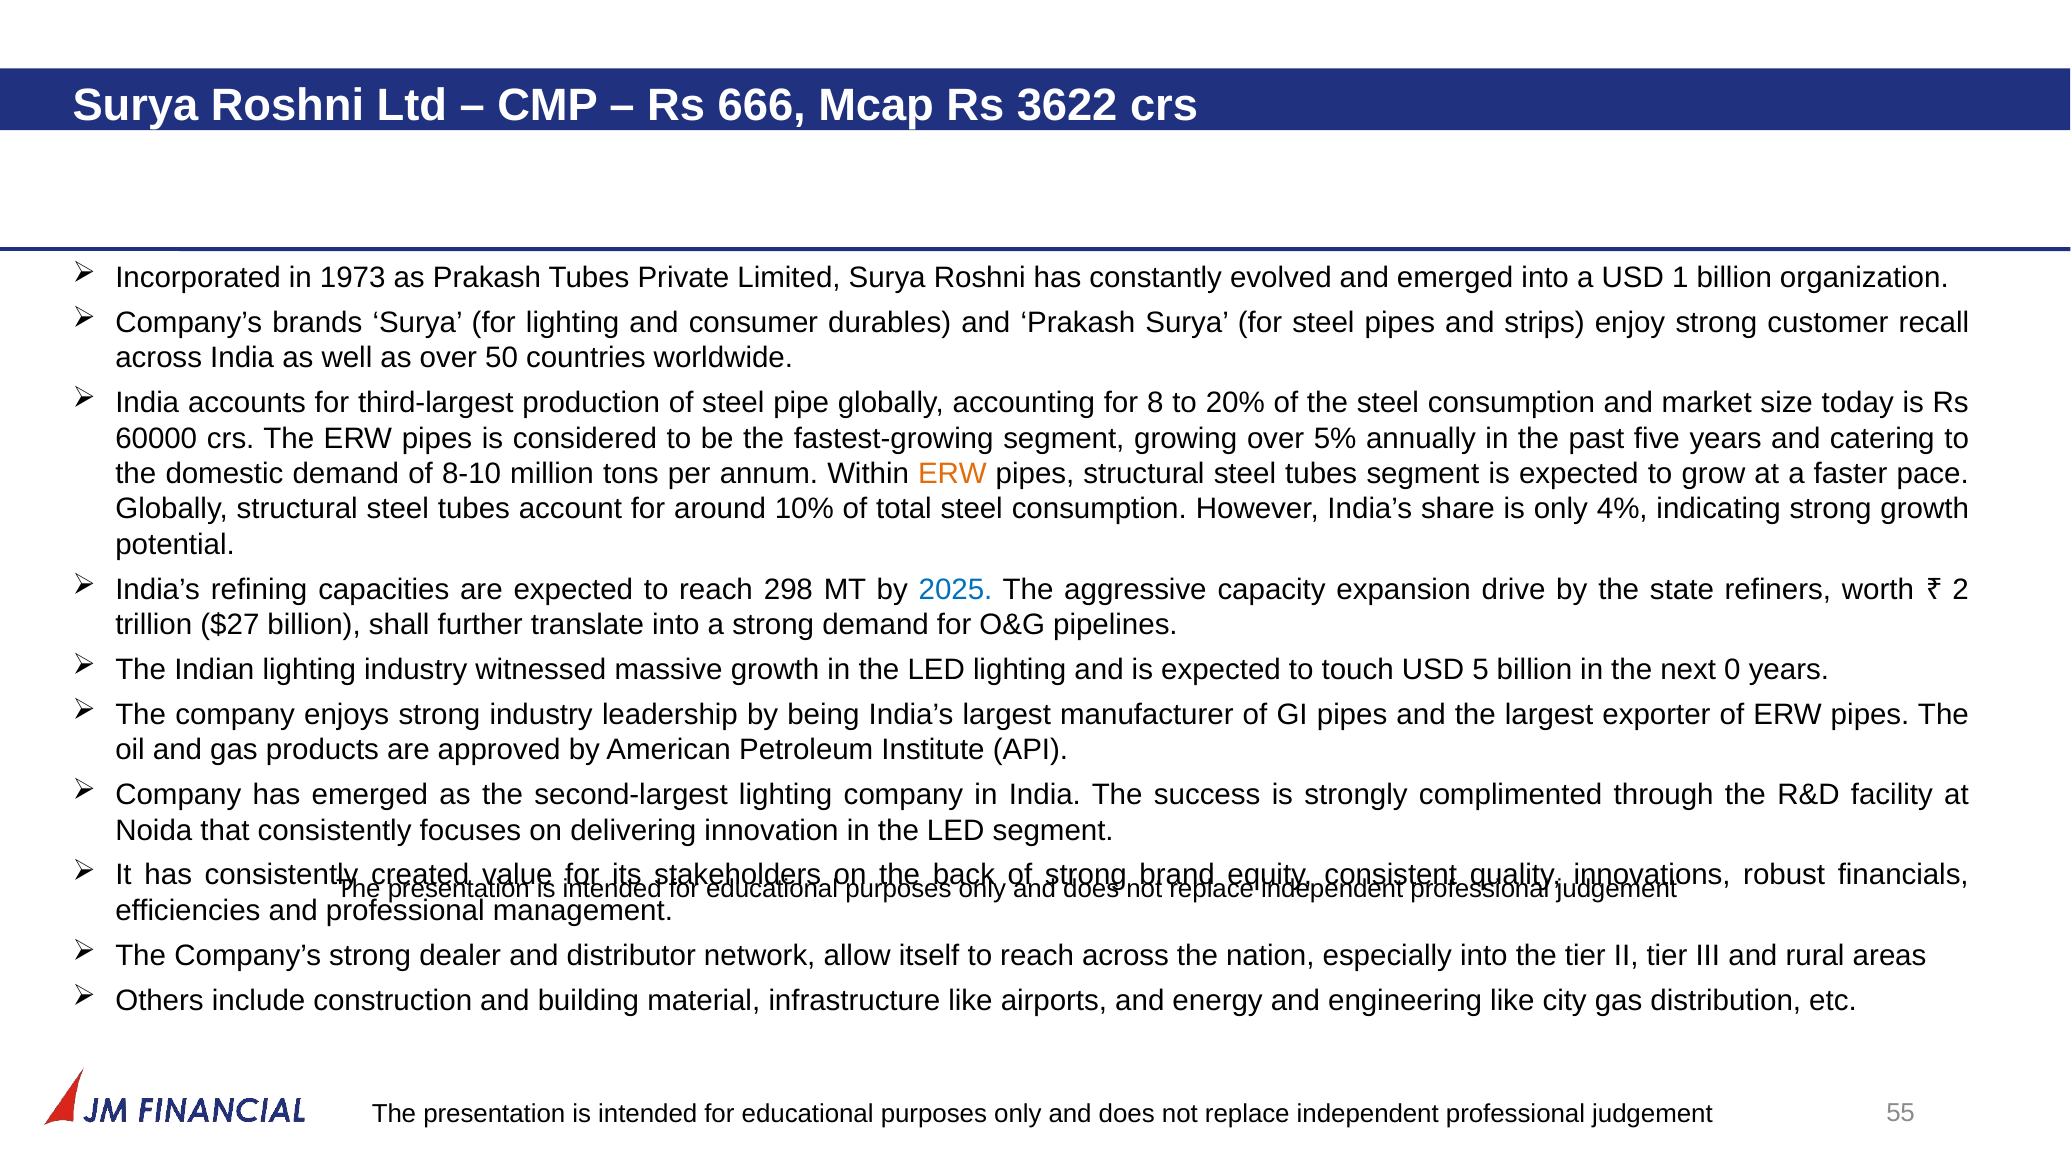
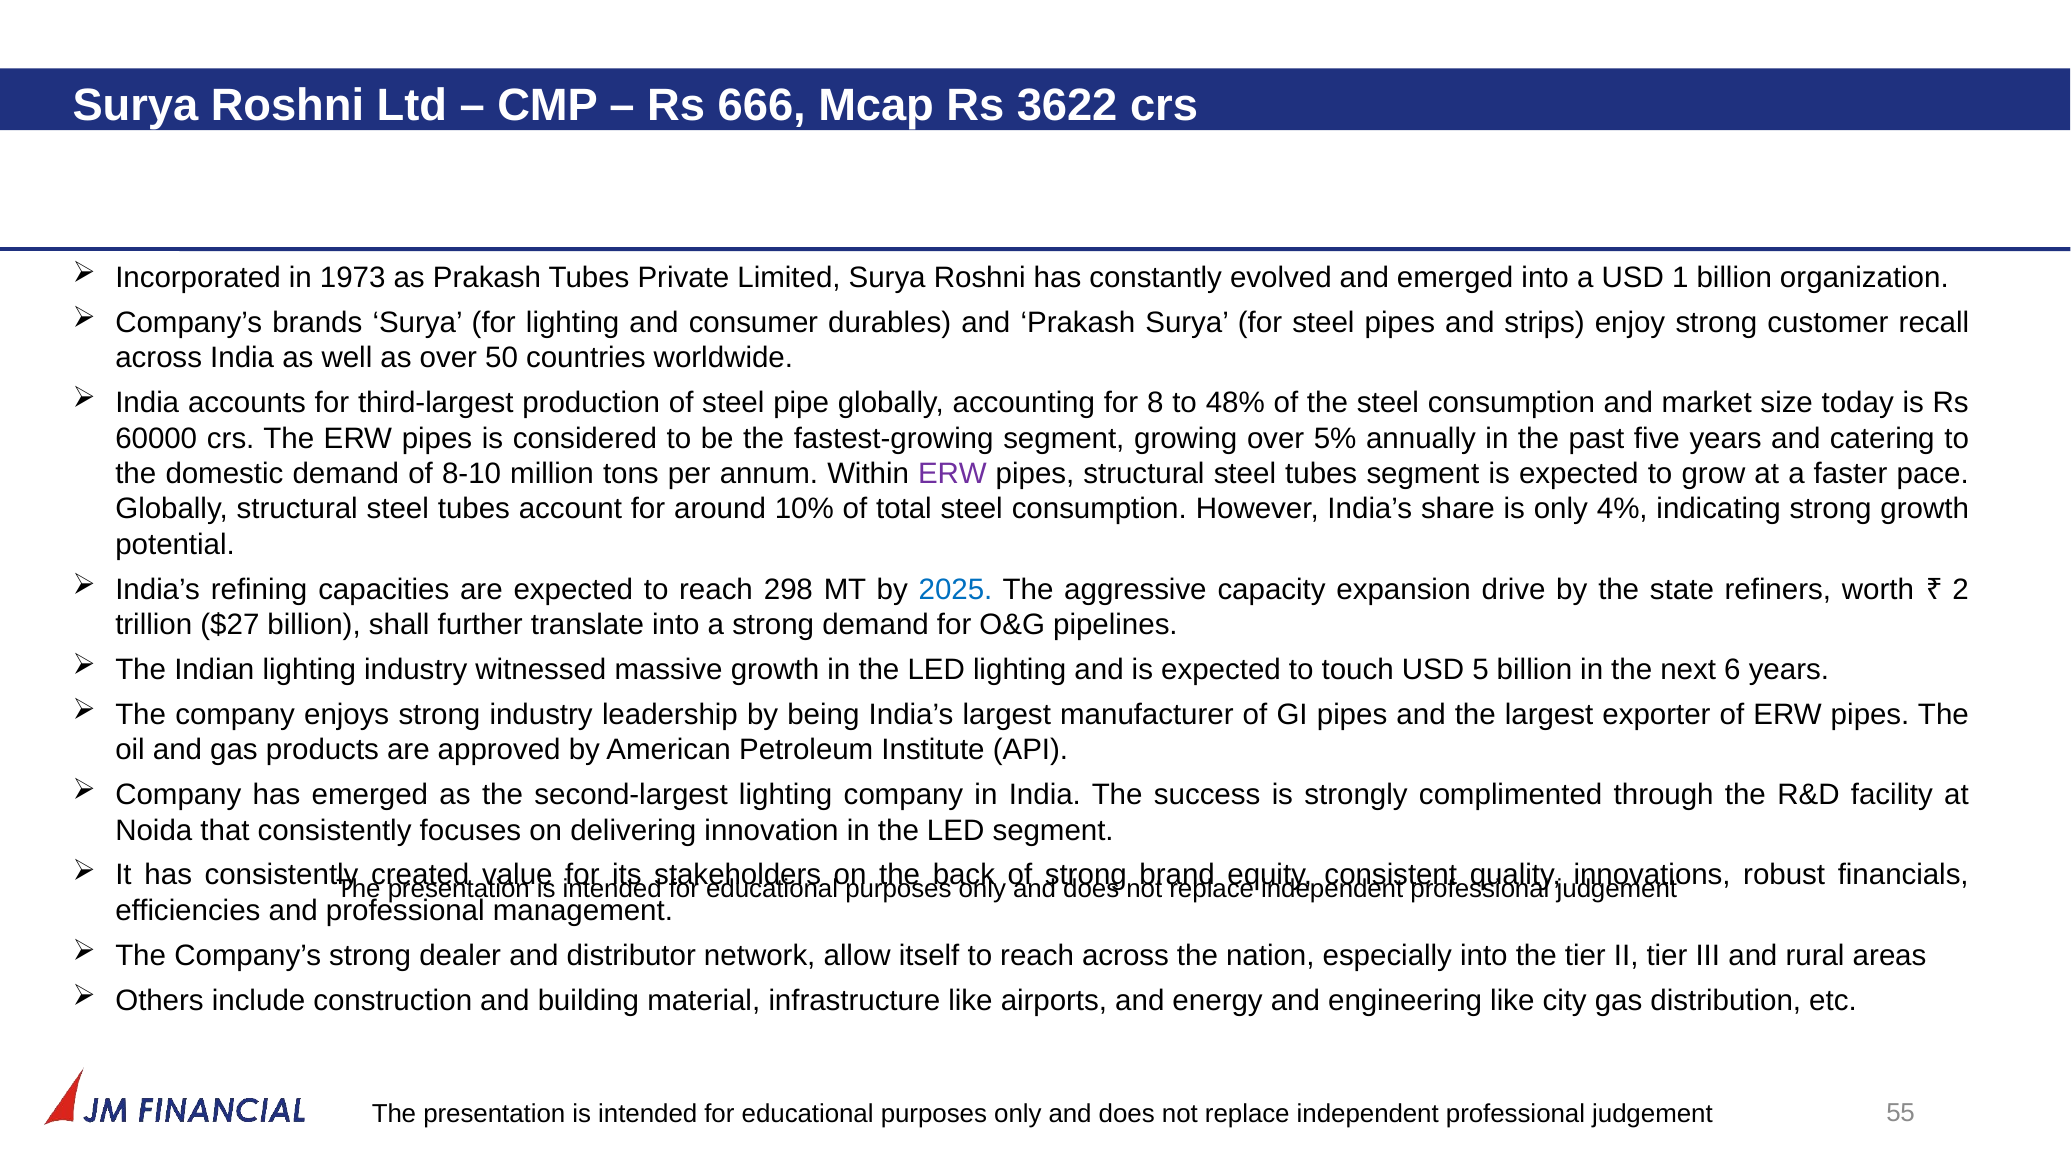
20%: 20% -> 48%
ERW at (952, 474) colour: orange -> purple
0: 0 -> 6
